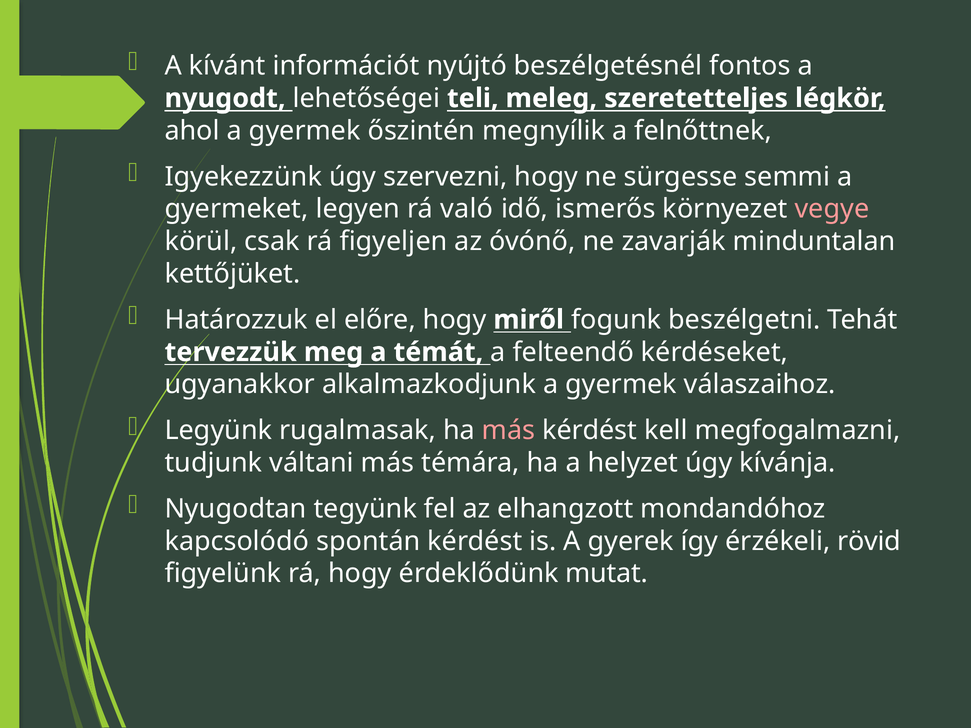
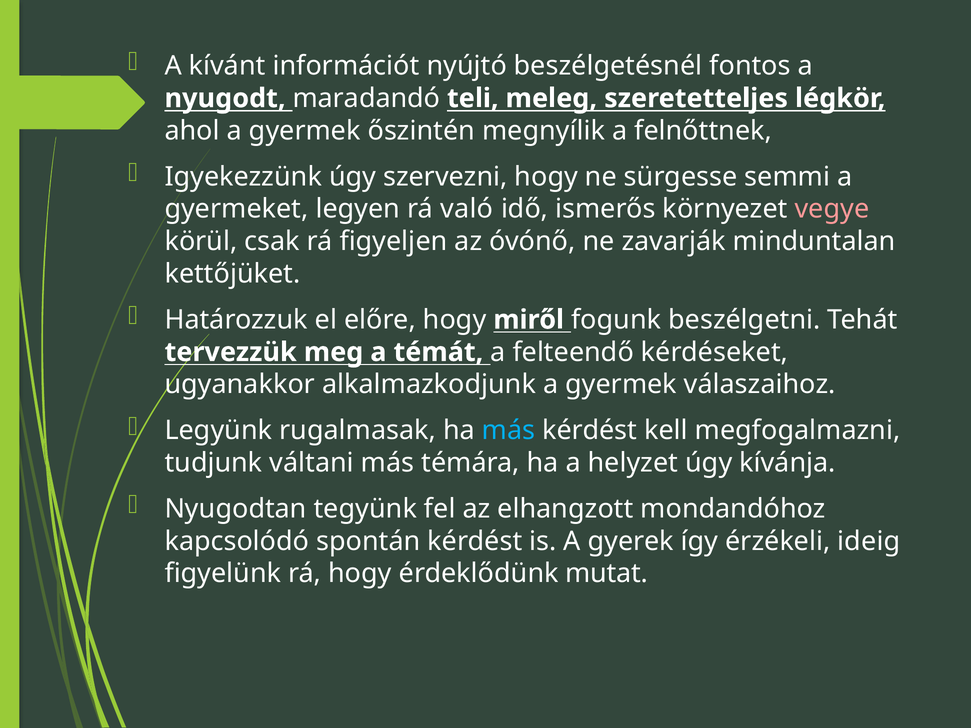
lehetőségei: lehetőségei -> maradandó
más at (509, 431) colour: pink -> light blue
rövid: rövid -> ideig
